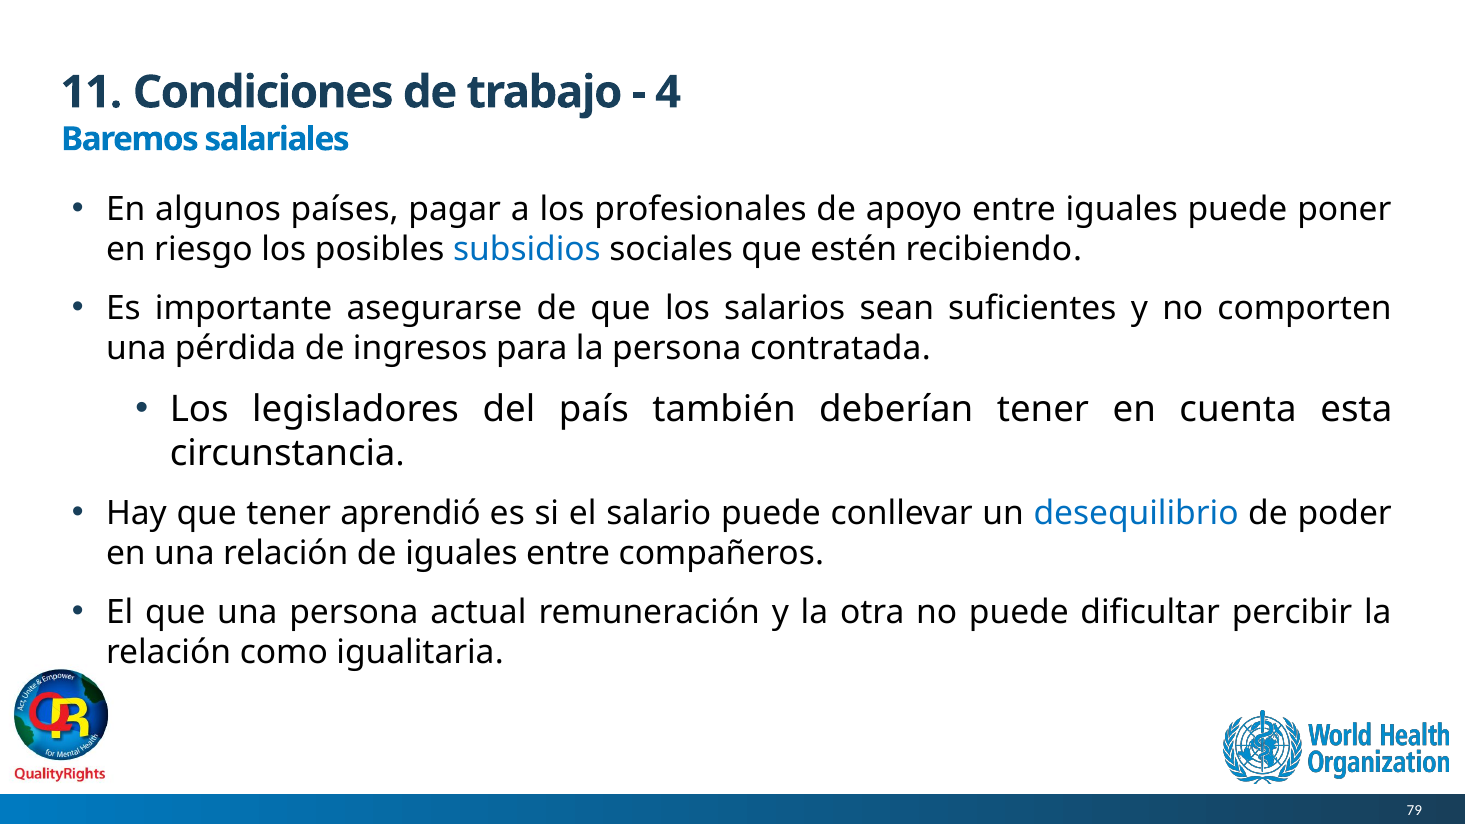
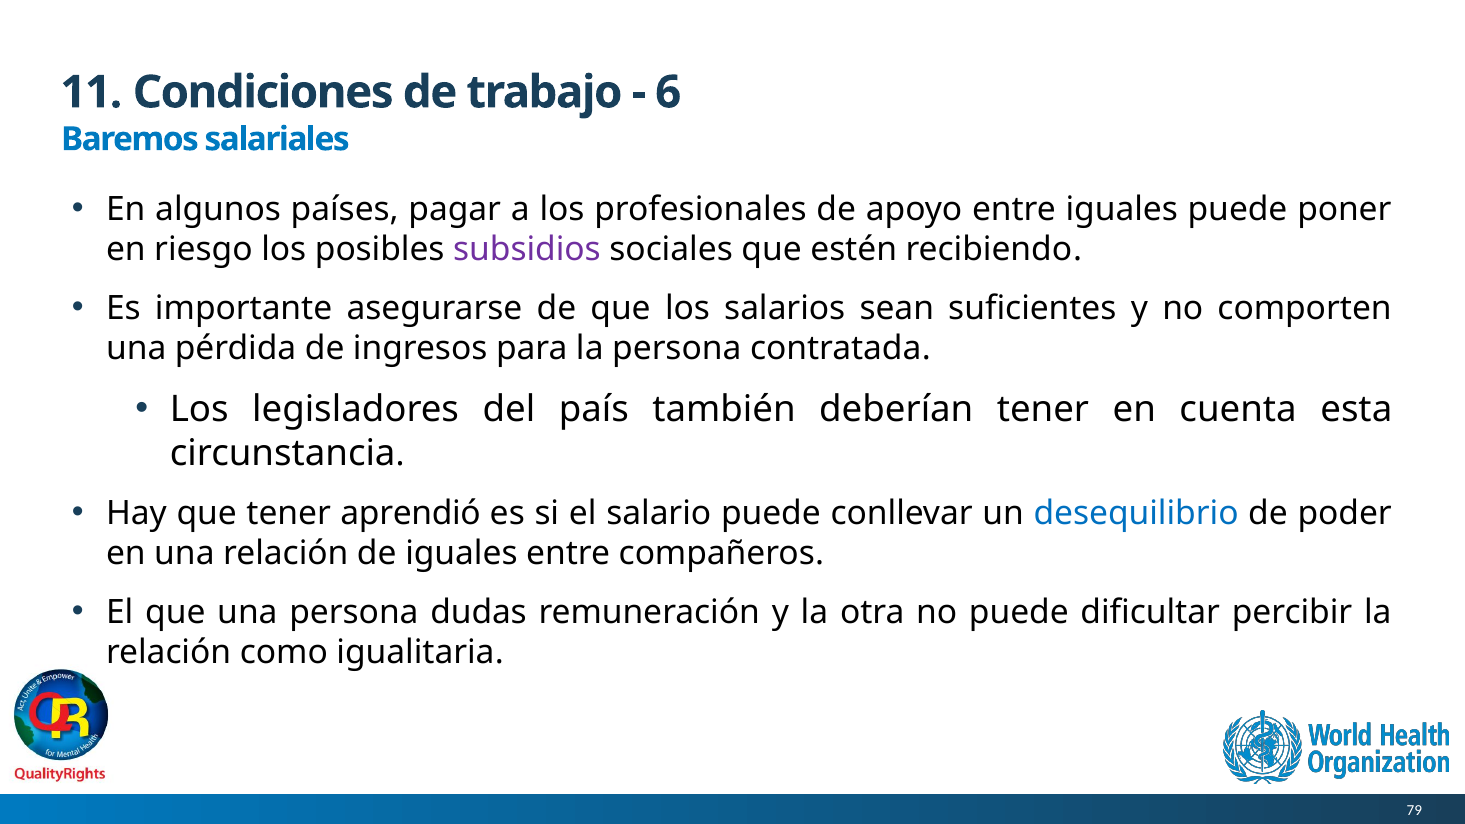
4: 4 -> 6
subsidios colour: blue -> purple
actual: actual -> dudas
